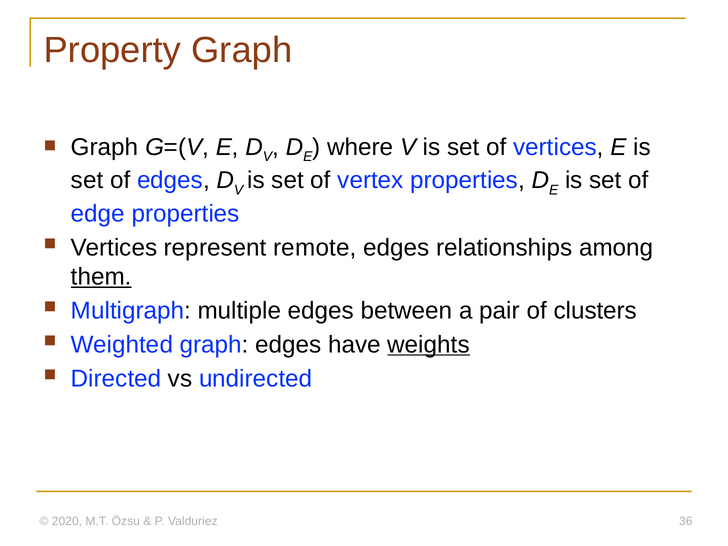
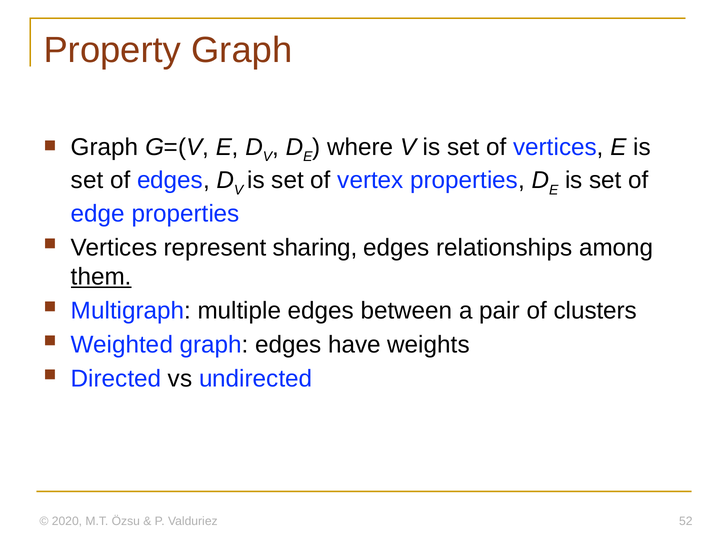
remote: remote -> sharing
weights underline: present -> none
36: 36 -> 52
